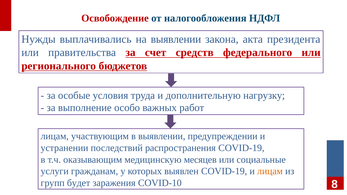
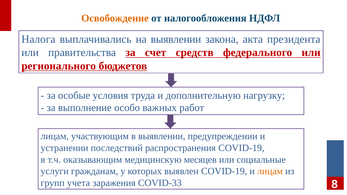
Освобождение colour: red -> orange
Нужды: Нужды -> Налога
будет: будет -> учета
COVID-10: COVID-10 -> COVID-33
